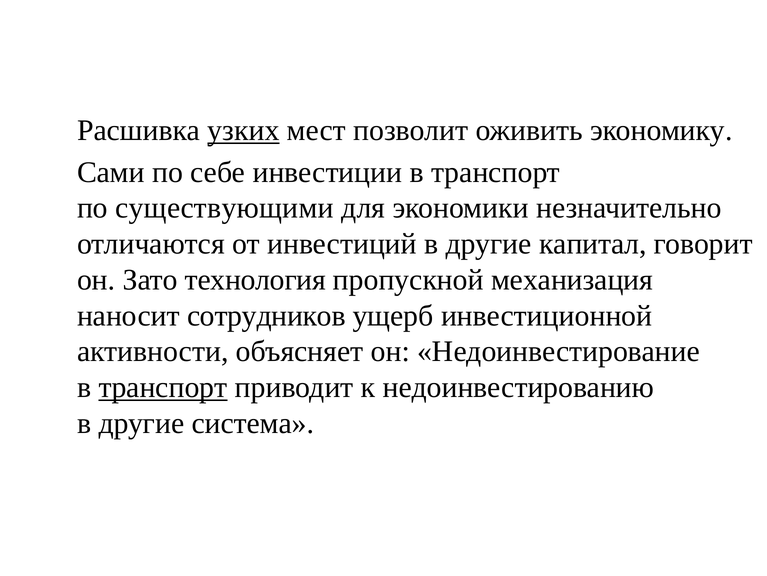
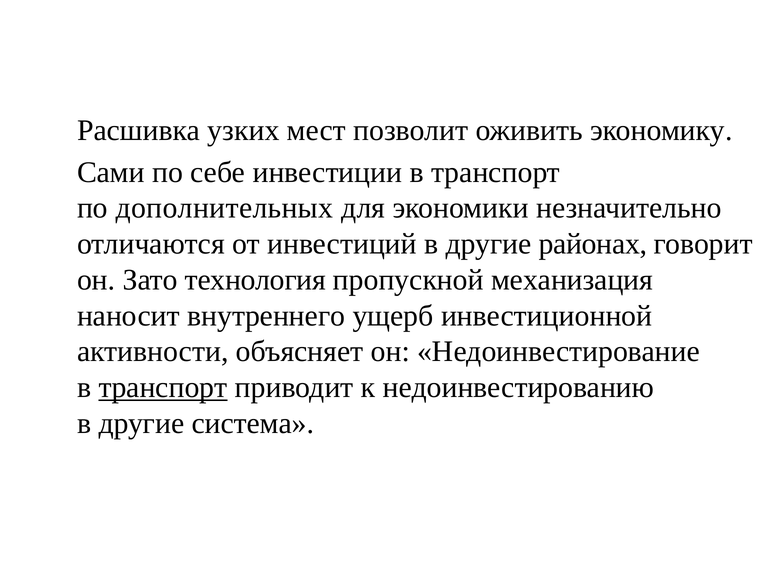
узких underline: present -> none
существующими: существующими -> дополнительных
капитал: капитал -> районах
сотрудников: сотрудников -> внутреннего
